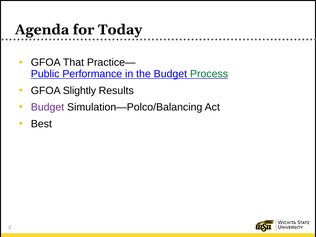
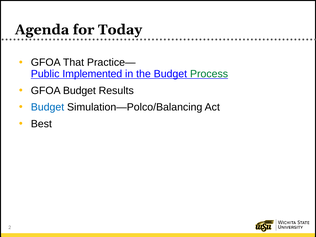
Performance: Performance -> Implemented
GFOA Slightly: Slightly -> Budget
Budget at (47, 107) colour: purple -> blue
